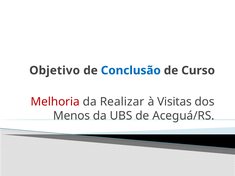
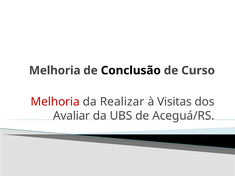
Objetivo at (55, 71): Objetivo -> Melhoria
Conclusão colour: blue -> black
Menos: Menos -> Avaliar
